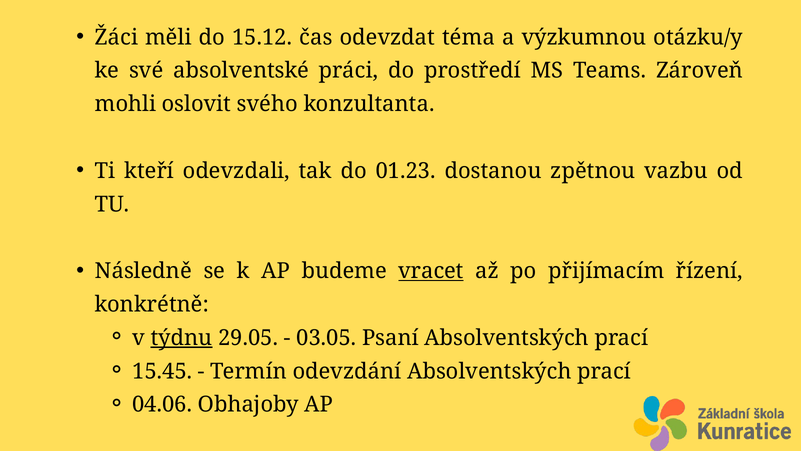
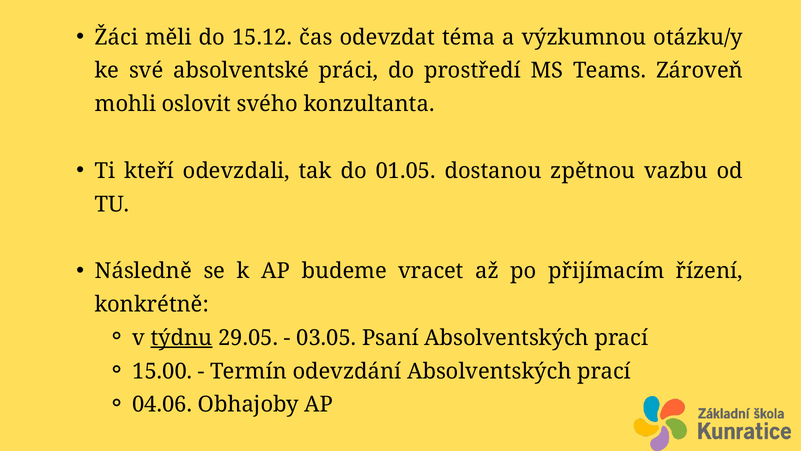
01.23: 01.23 -> 01.05
vracet underline: present -> none
15.45: 15.45 -> 15.00
